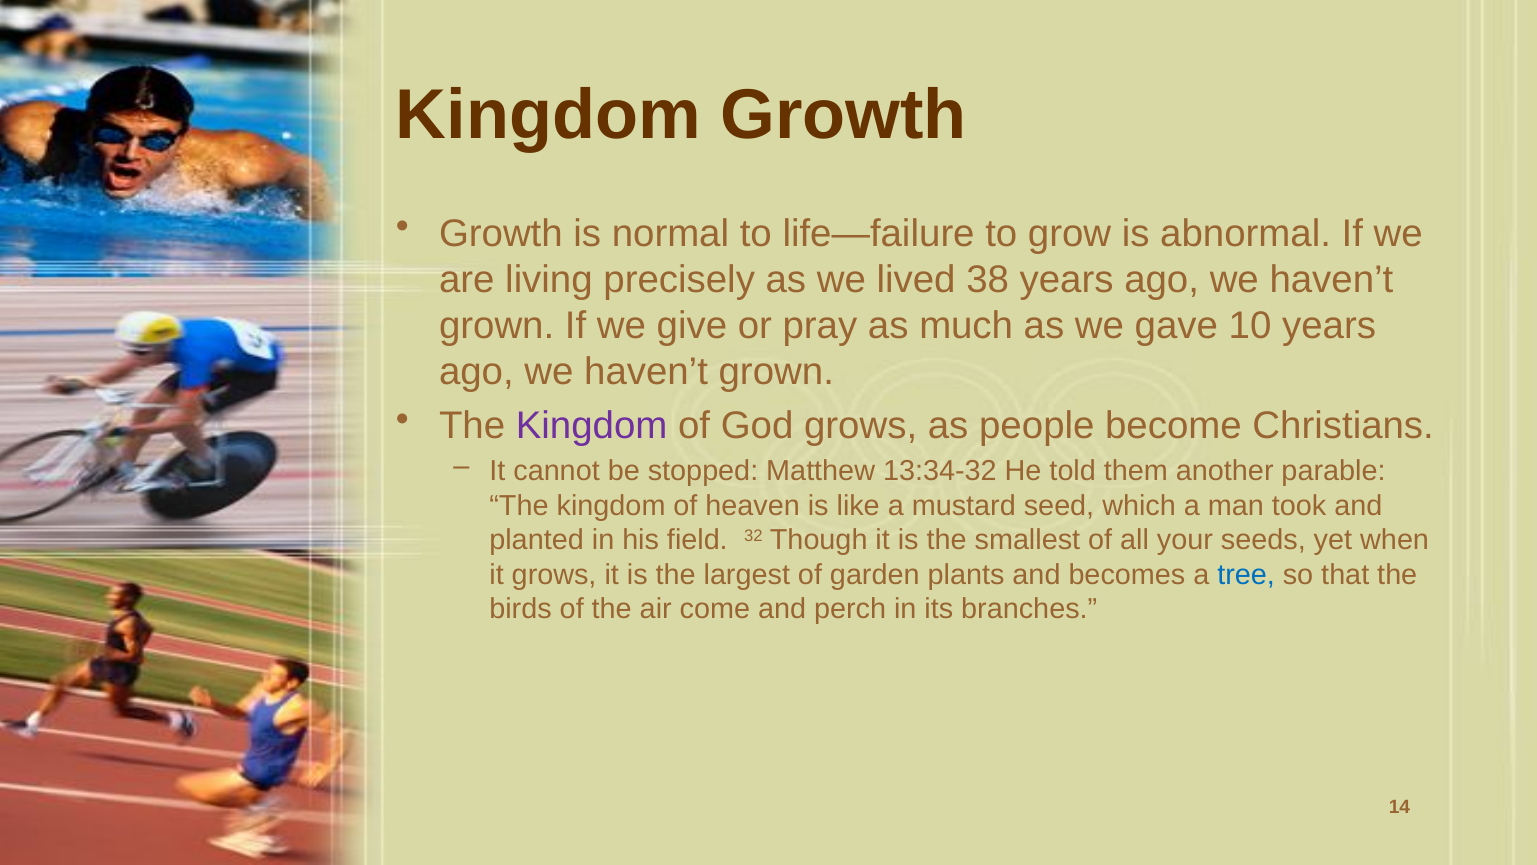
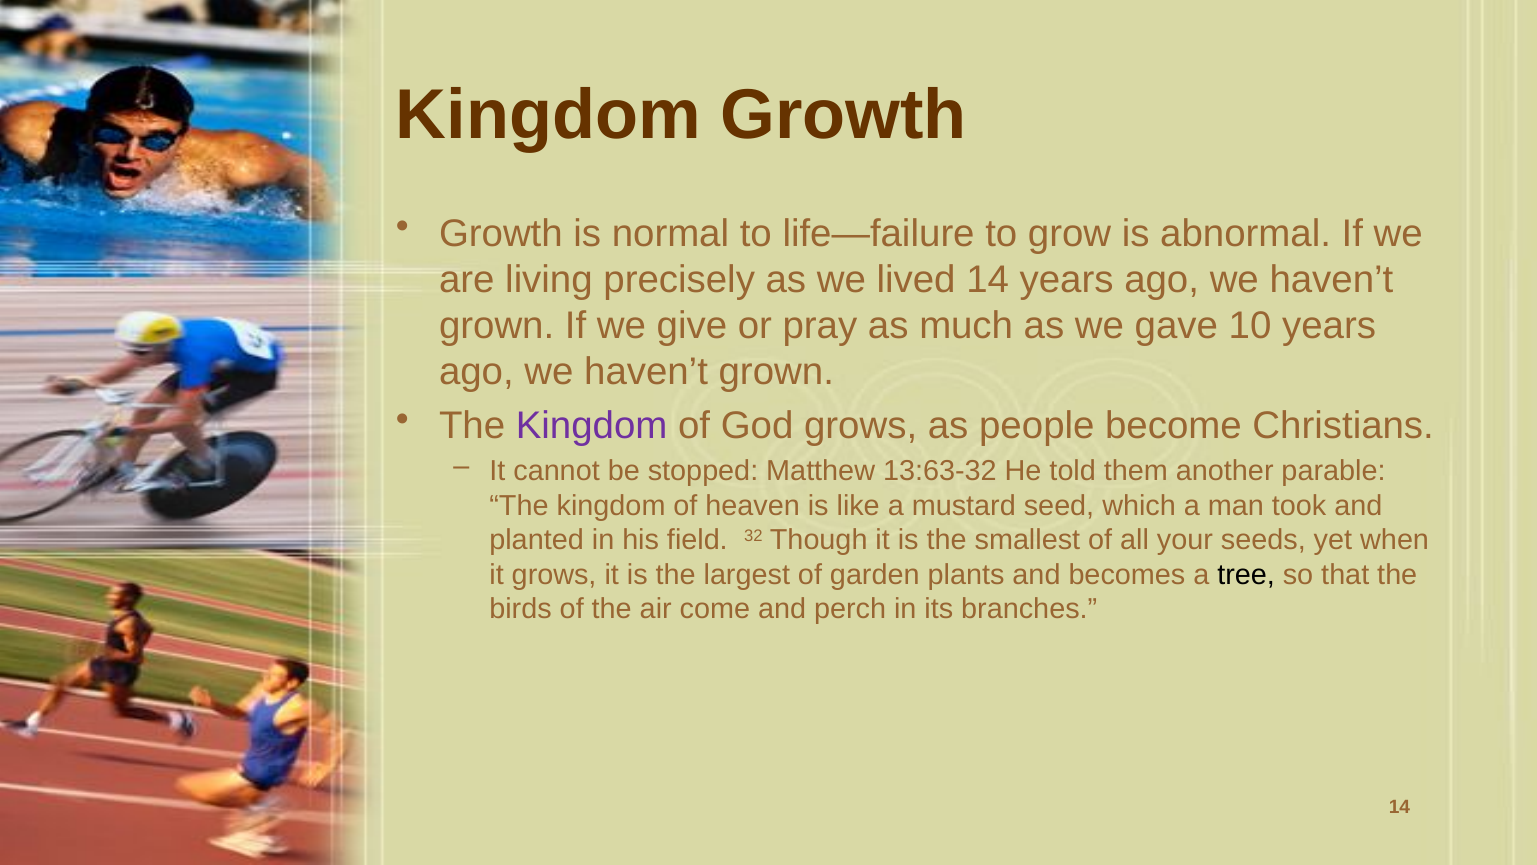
lived 38: 38 -> 14
13:34-32: 13:34-32 -> 13:63-32
tree colour: blue -> black
